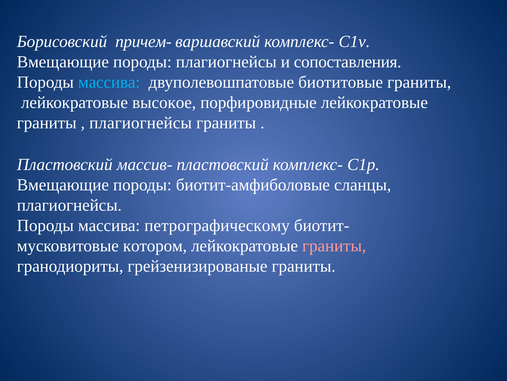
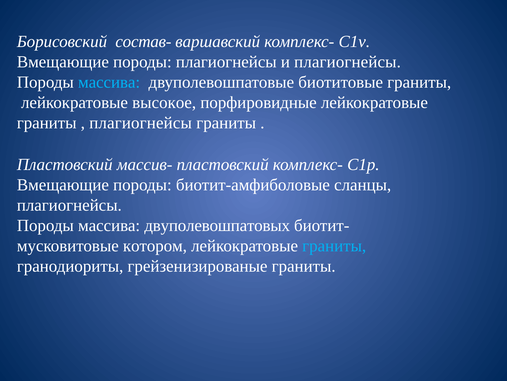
причем-: причем- -> состав-
и сопоставления: сопоставления -> плагиогнейсы
петрографическому: петрографическому -> двуполевошпатовых
граниты at (334, 245) colour: pink -> light blue
